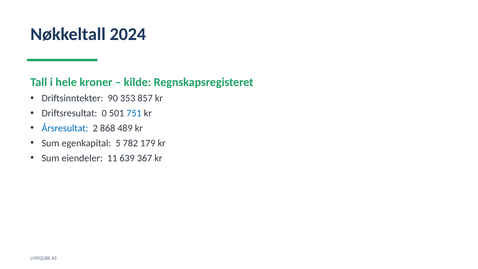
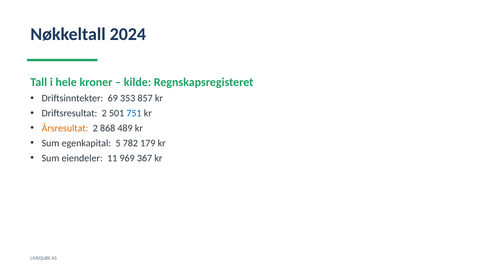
90: 90 -> 69
Driftsresultat 0: 0 -> 2
Årsresultat colour: blue -> orange
639: 639 -> 969
